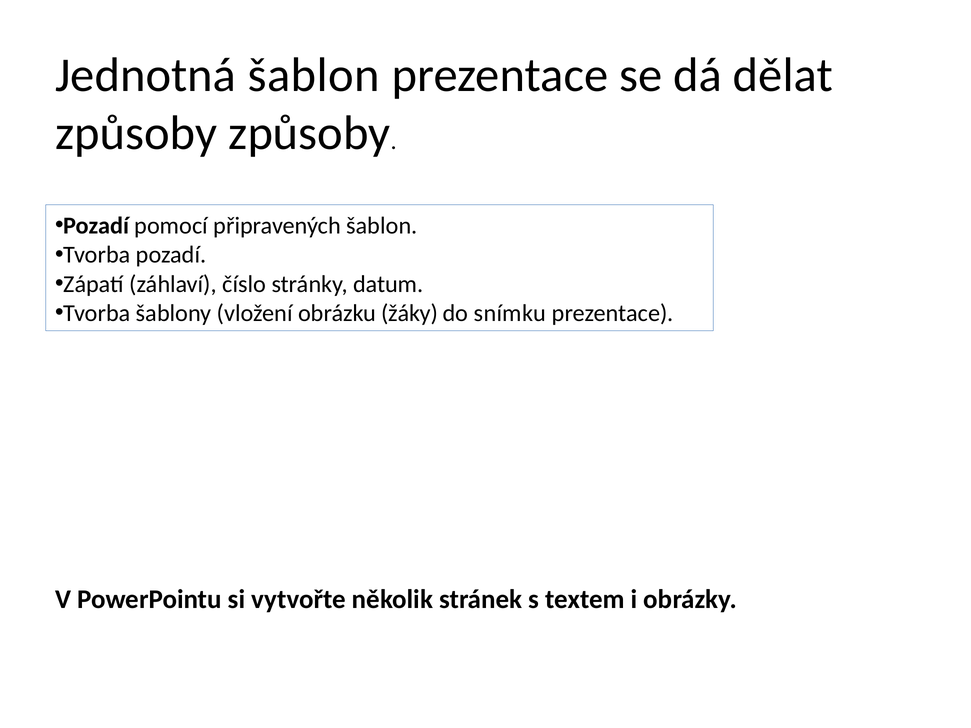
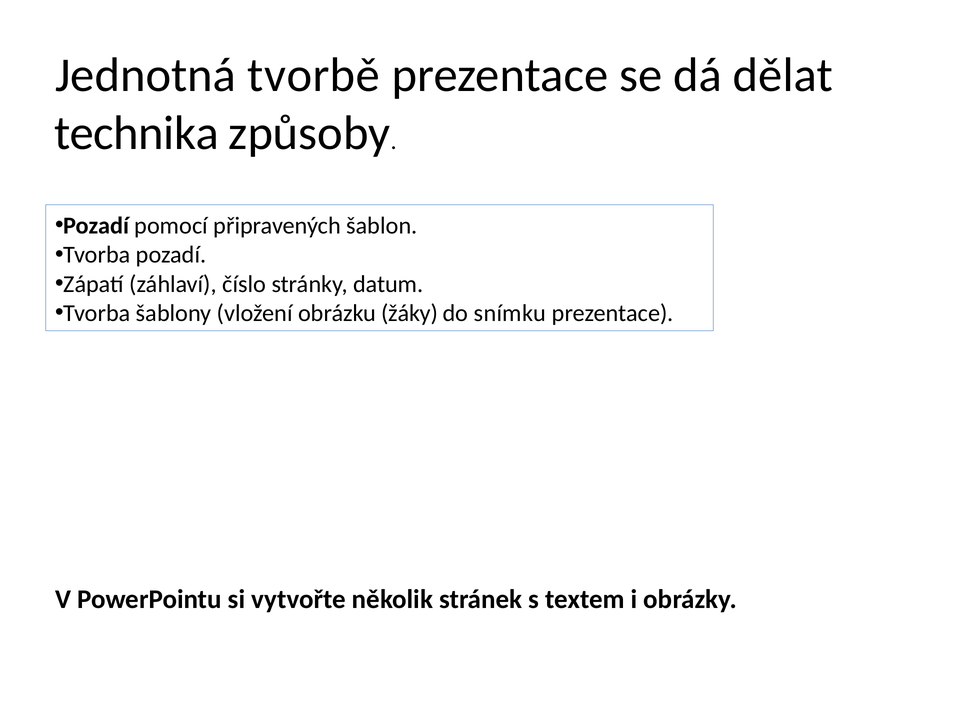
Jednotná šablon: šablon -> tvorbě
způsoby at (136, 133): způsoby -> technika
